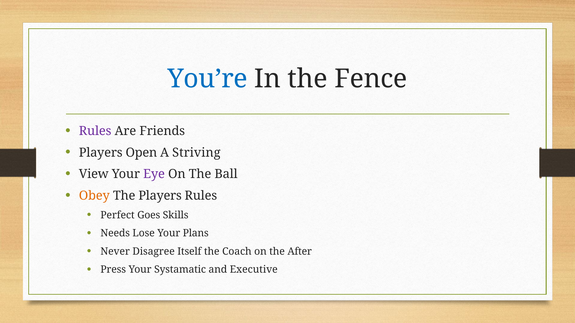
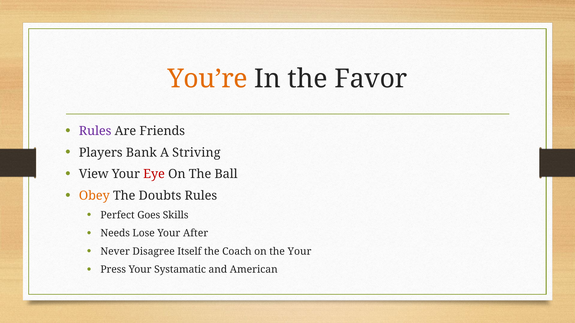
You’re colour: blue -> orange
Fence: Fence -> Favor
Open: Open -> Bank
Eye colour: purple -> red
The Players: Players -> Doubts
Plans: Plans -> After
the After: After -> Your
Executive: Executive -> American
